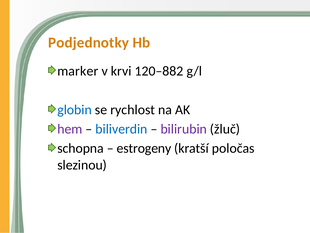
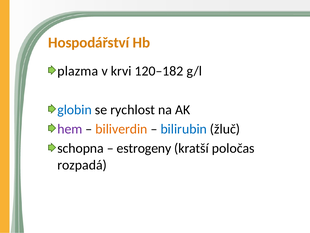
Podjednotky: Podjednotky -> Hospodářství
marker: marker -> plazma
120–882: 120–882 -> 120–182
biliverdin colour: blue -> orange
bilirubin colour: purple -> blue
slezinou: slezinou -> rozpadá
